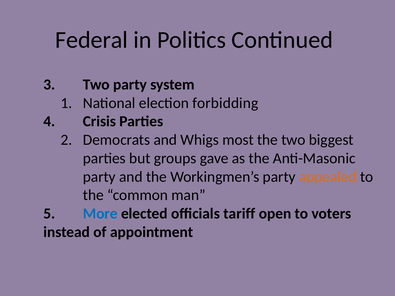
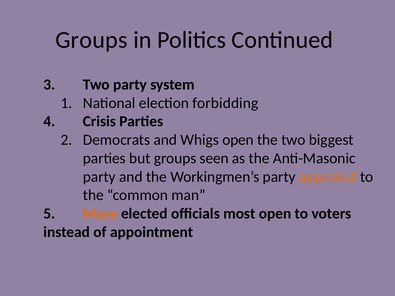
Federal at (92, 40): Federal -> Groups
Whigs most: most -> open
gave: gave -> seen
More colour: blue -> orange
tariff: tariff -> most
